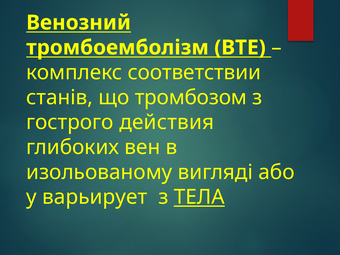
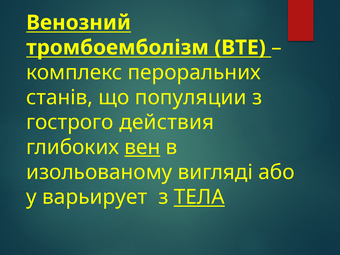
соответствии: соответствии -> пероральних
тромбозом: тромбозом -> популяции
вен underline: none -> present
